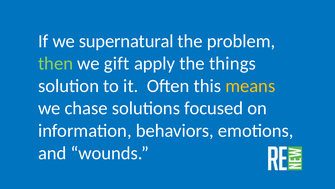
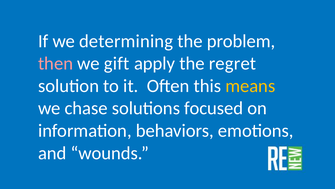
supernatural: supernatural -> determining
then colour: light green -> pink
things: things -> regret
